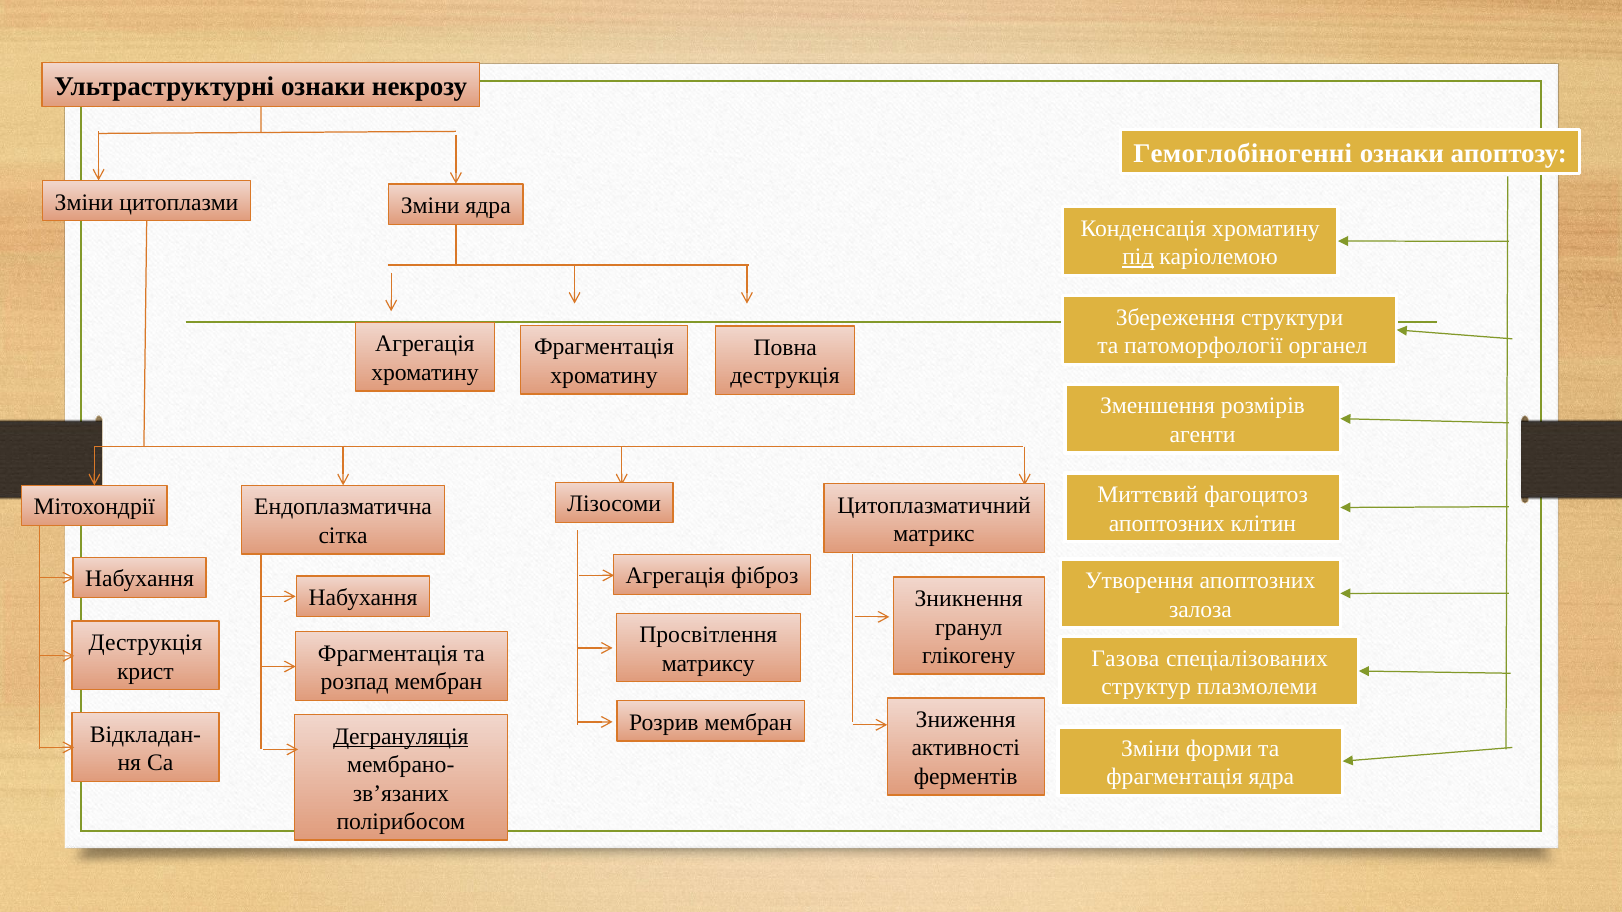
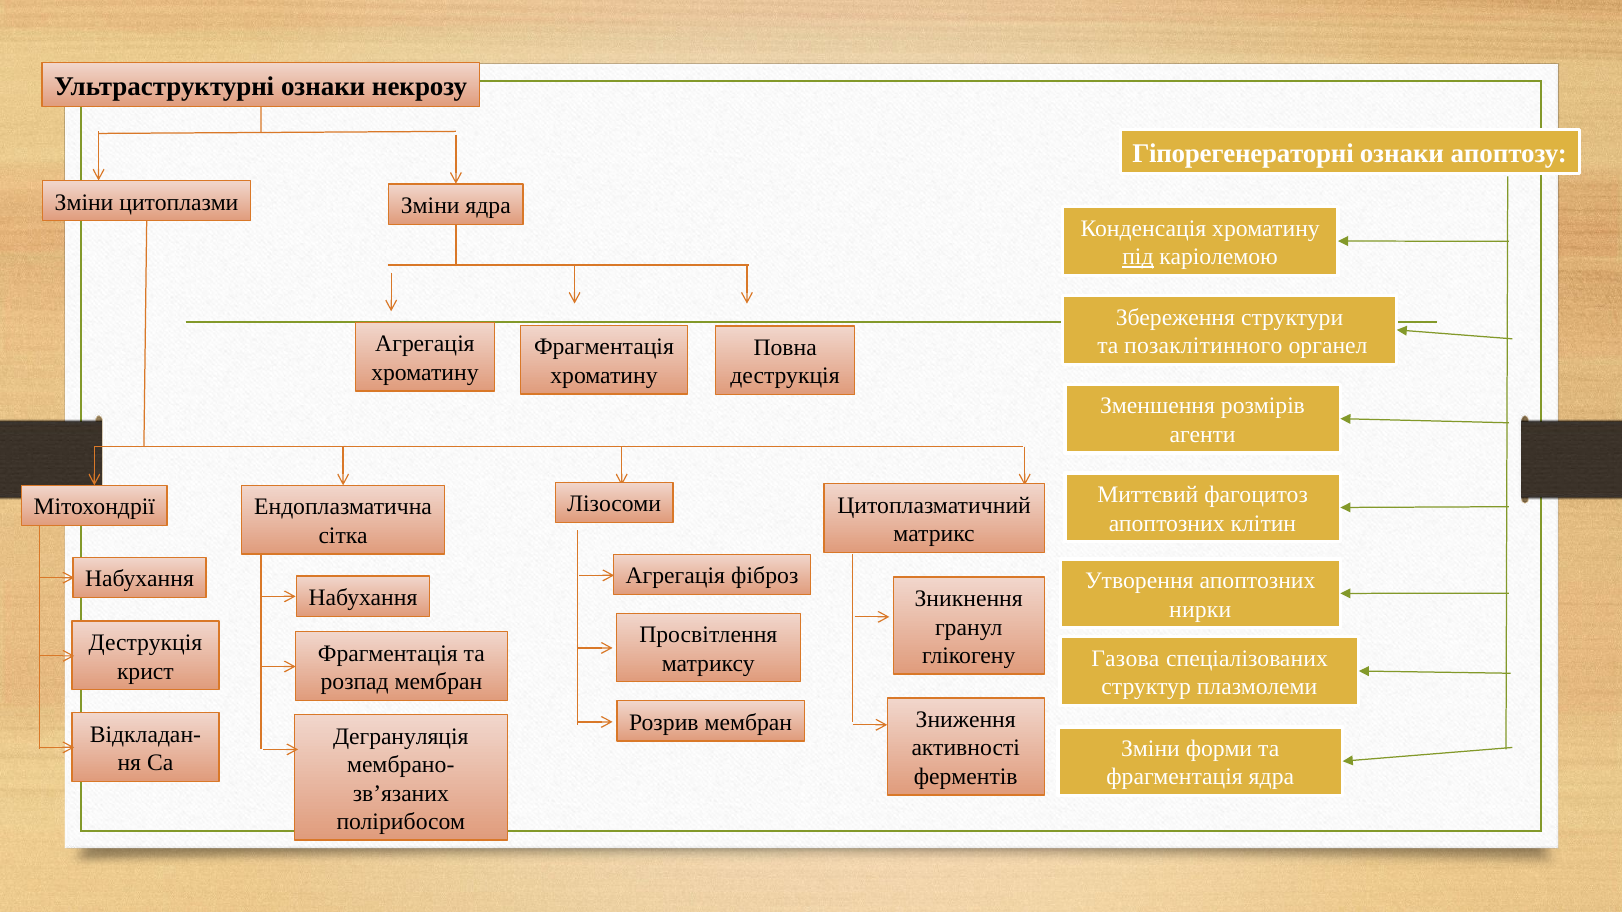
Гемоглобіногенні: Гемоглобіногенні -> Гіпорегенераторні
патоморфології: патоморфології -> позаклітинного
залоза: залоза -> нирки
Дегрануляція underline: present -> none
